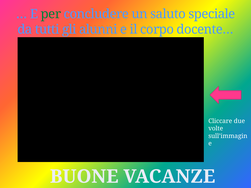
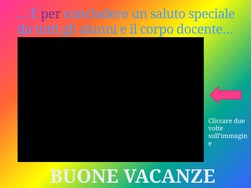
per colour: green -> purple
